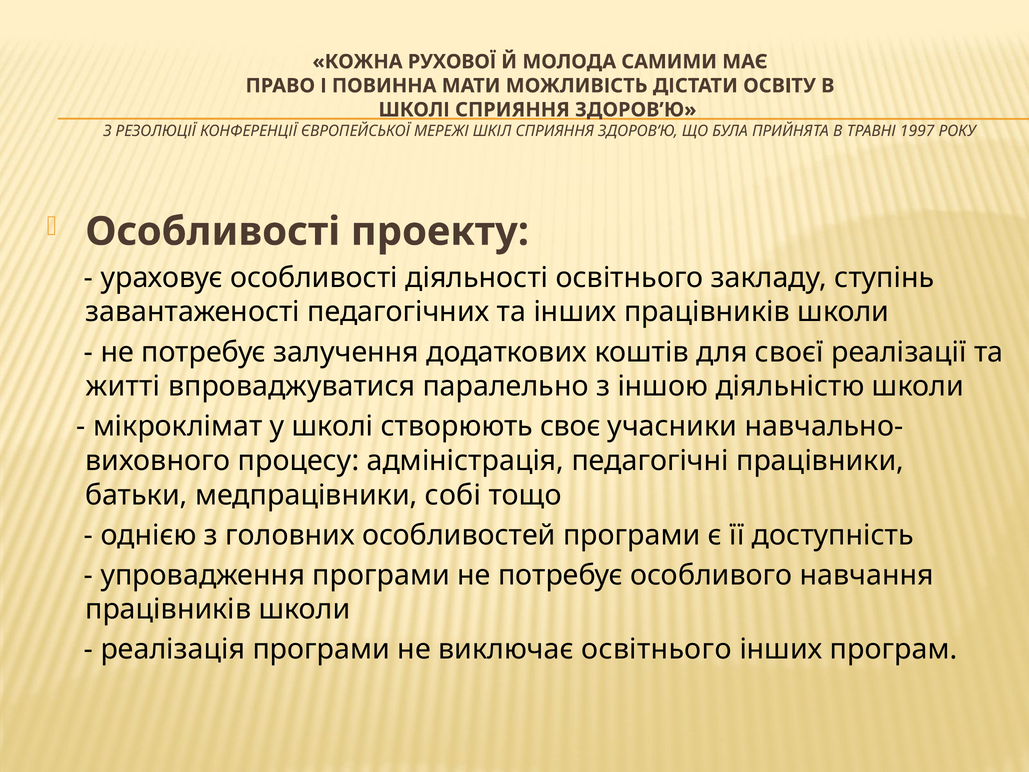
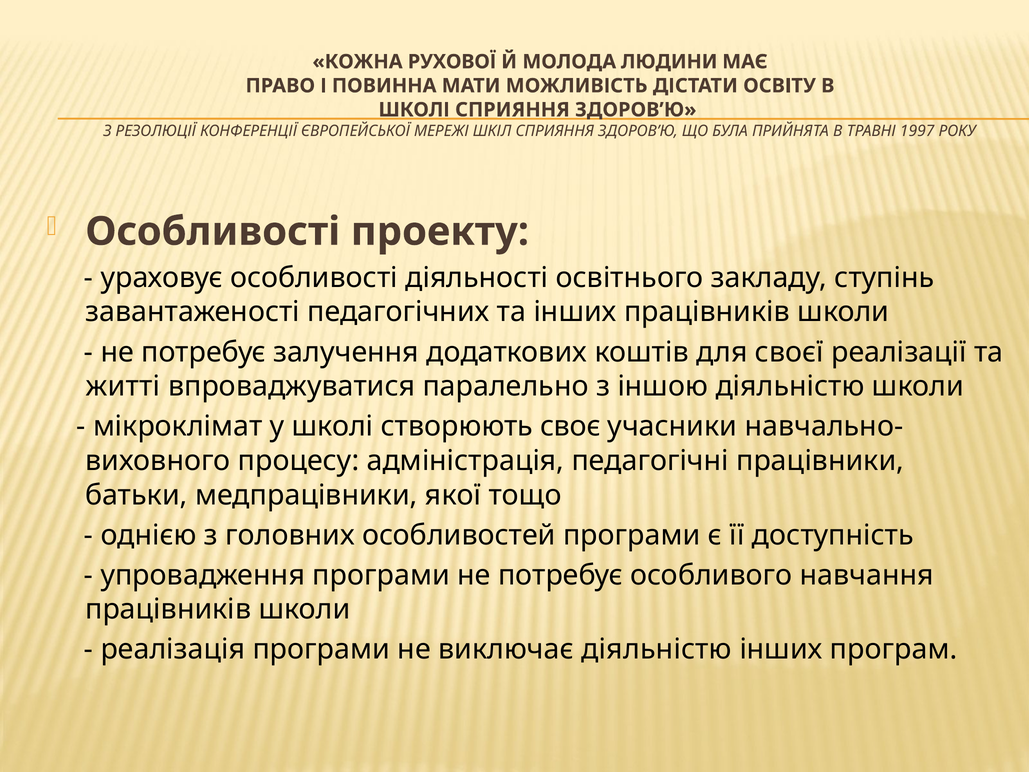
САМИМИ: САМИМИ -> ЛЮДИНИ
собі: собі -> якої
виключає освітнього: освітнього -> діяльністю
